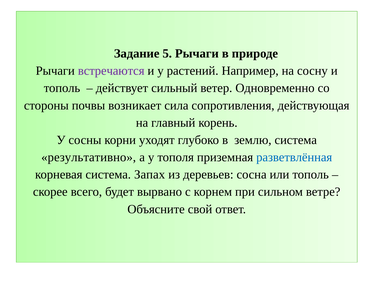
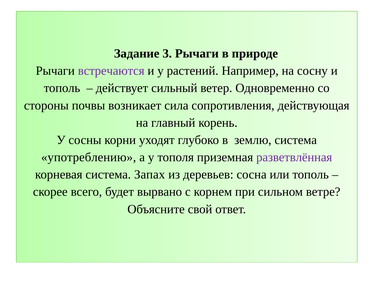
5: 5 -> 3
результативно: результативно -> употреблению
разветвлённая colour: blue -> purple
